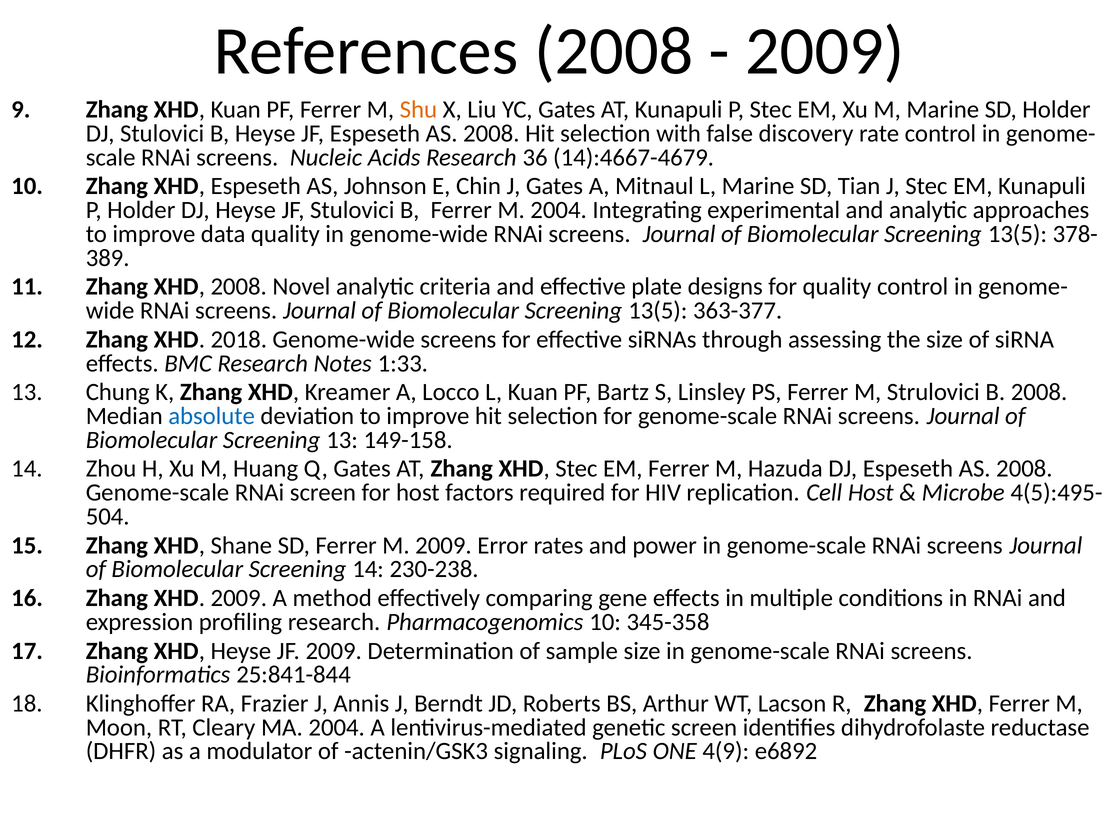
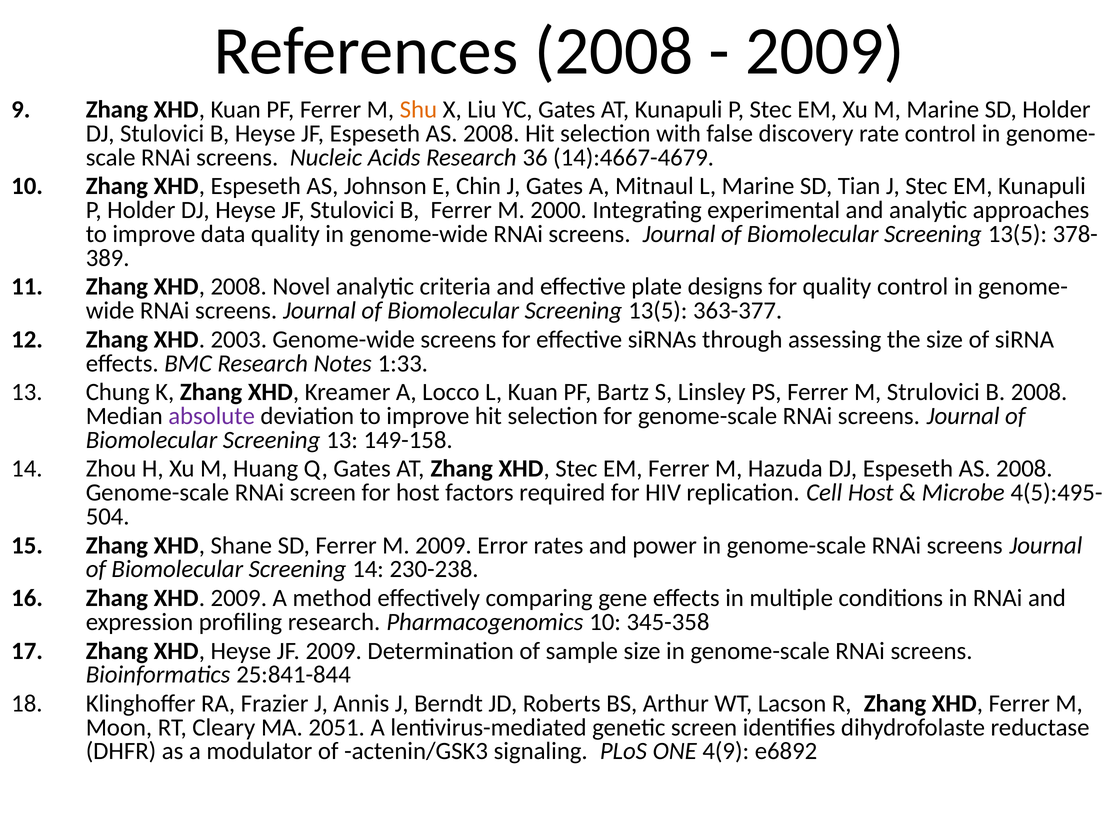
M 2004: 2004 -> 2000
2018: 2018 -> 2003
absolute colour: blue -> purple
MA 2004: 2004 -> 2051
